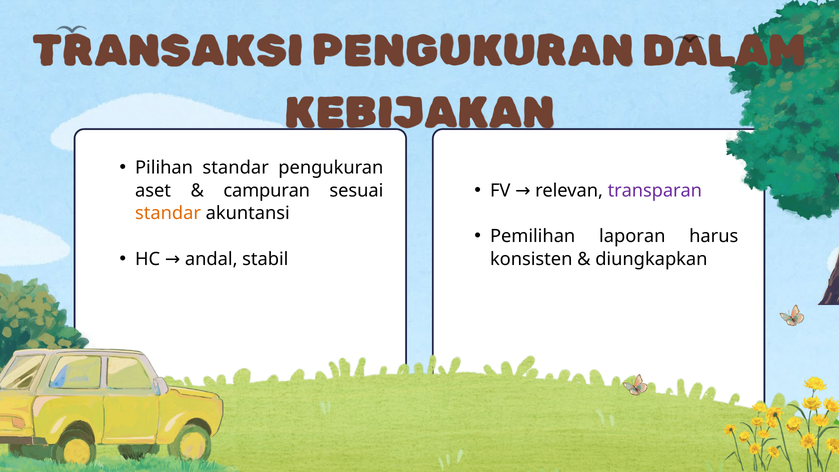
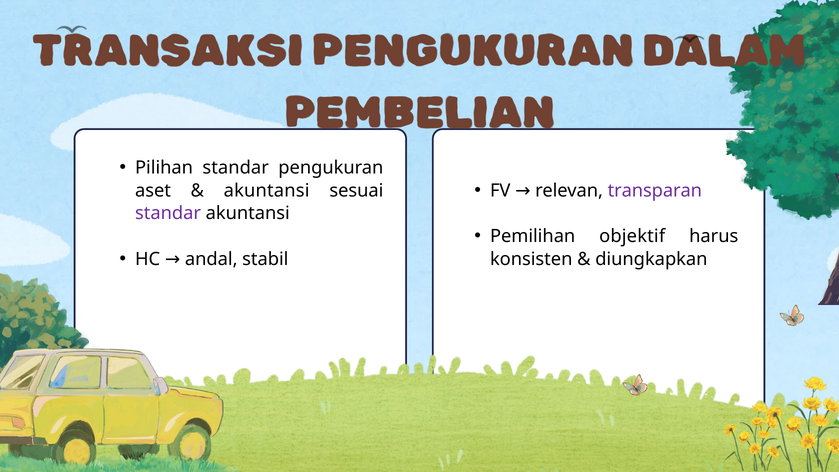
KEBIJAKAN: KEBIJAKAN -> PEMBELIAN
campuran at (267, 190): campuran -> akuntansi
standar at (168, 213) colour: orange -> purple
laporan: laporan -> objektif
